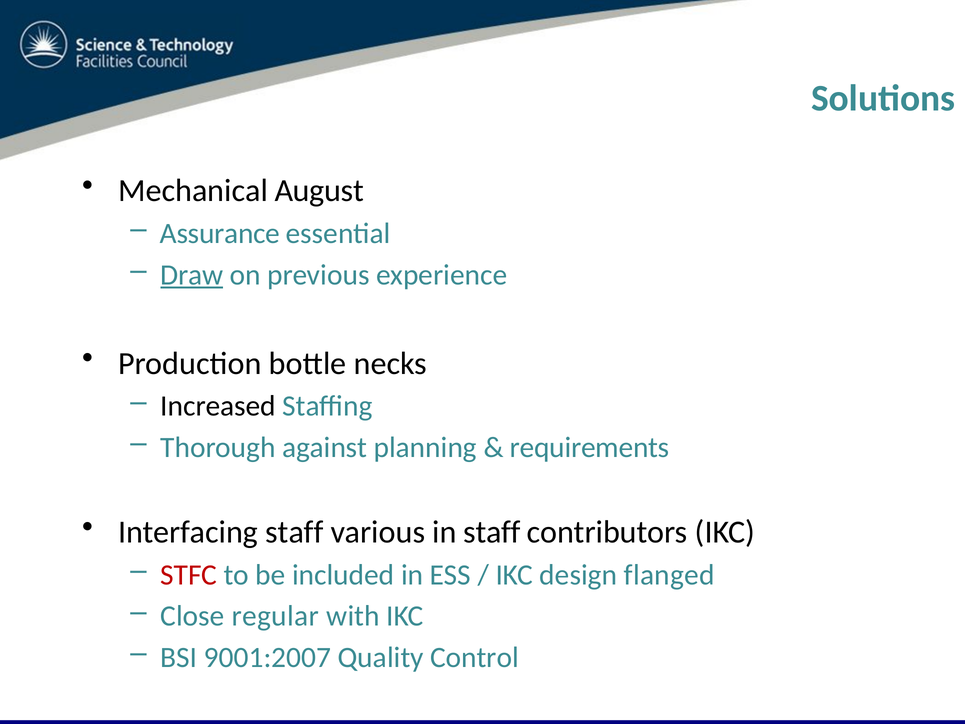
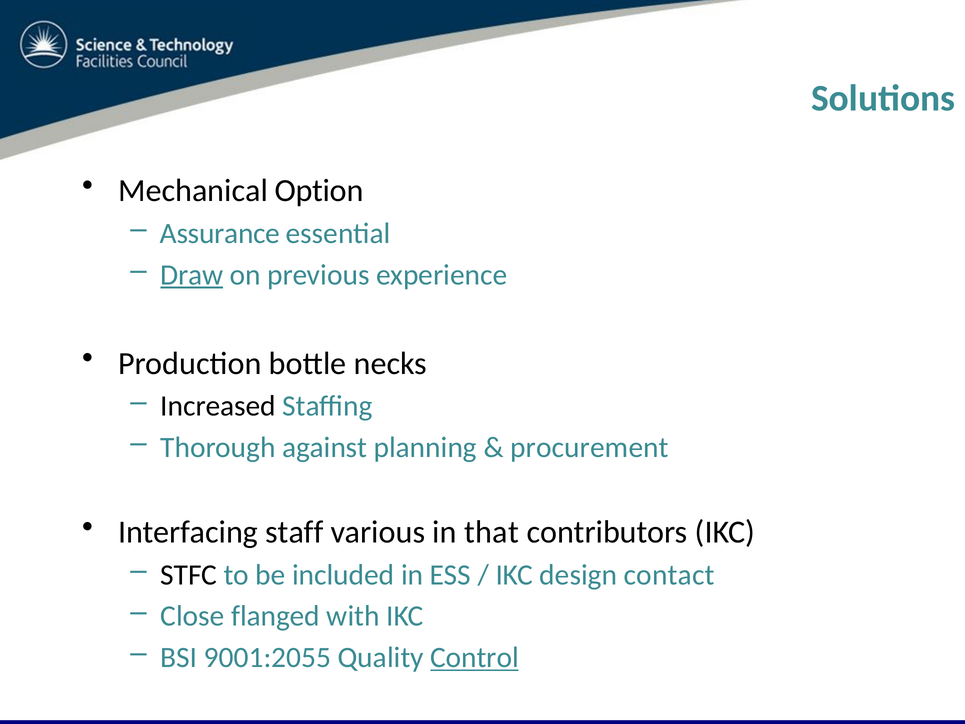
August: August -> Option
requirements: requirements -> procurement
in staff: staff -> that
STFC colour: red -> black
flanged: flanged -> contact
regular: regular -> flanged
9001:2007: 9001:2007 -> 9001:2055
Control underline: none -> present
